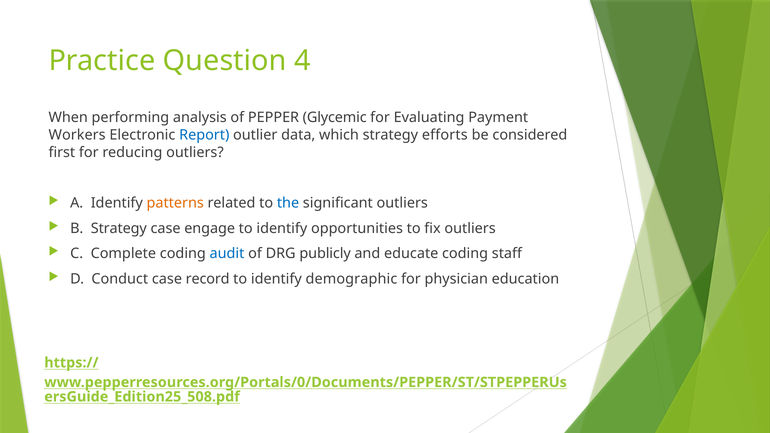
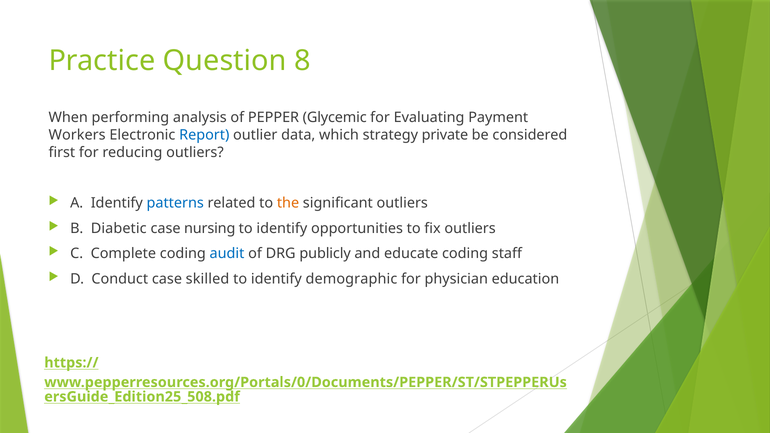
4: 4 -> 8
efforts: efforts -> private
patterns colour: orange -> blue
the colour: blue -> orange
B Strategy: Strategy -> Diabetic
engage: engage -> nursing
record: record -> skilled
